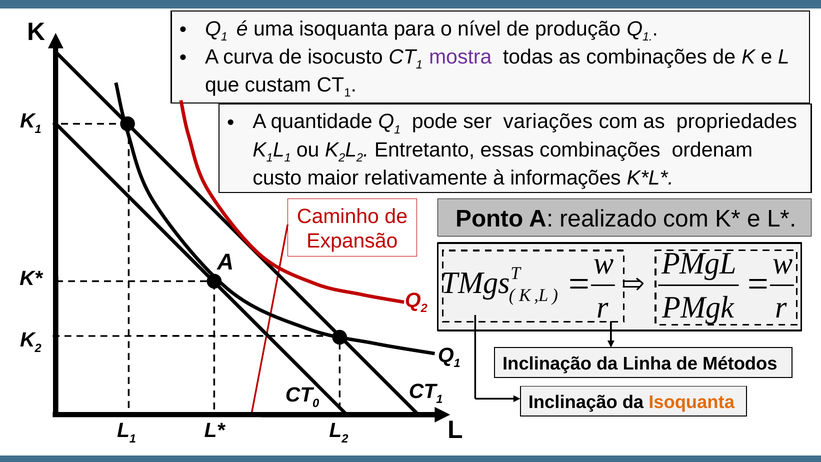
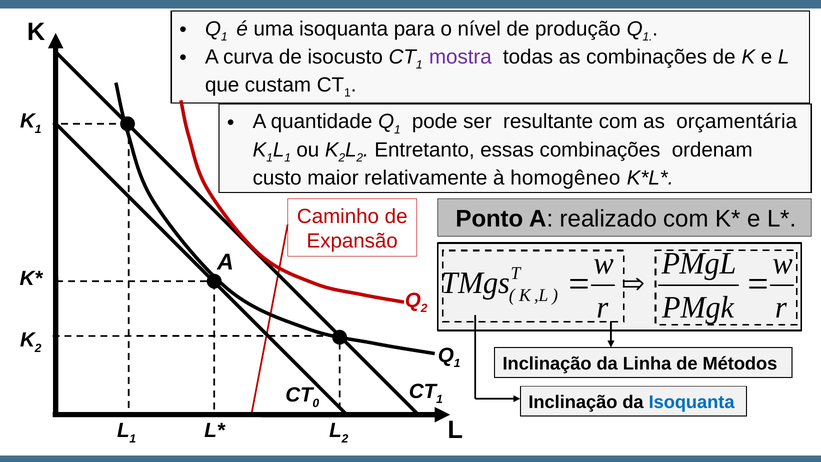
variações: variações -> resultante
propriedades: propriedades -> orçamentária
informações: informações -> homogêneo
Isoquanta at (692, 402) colour: orange -> blue
